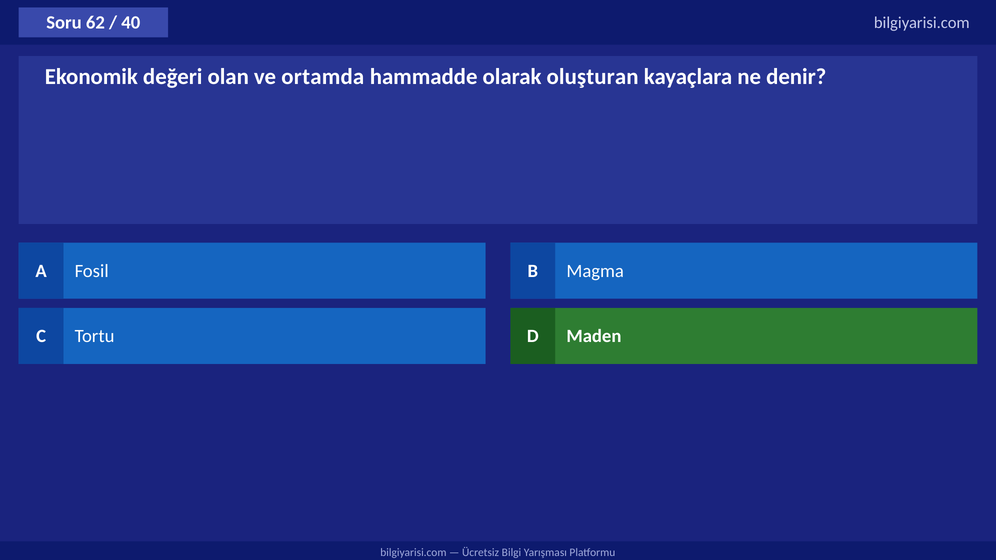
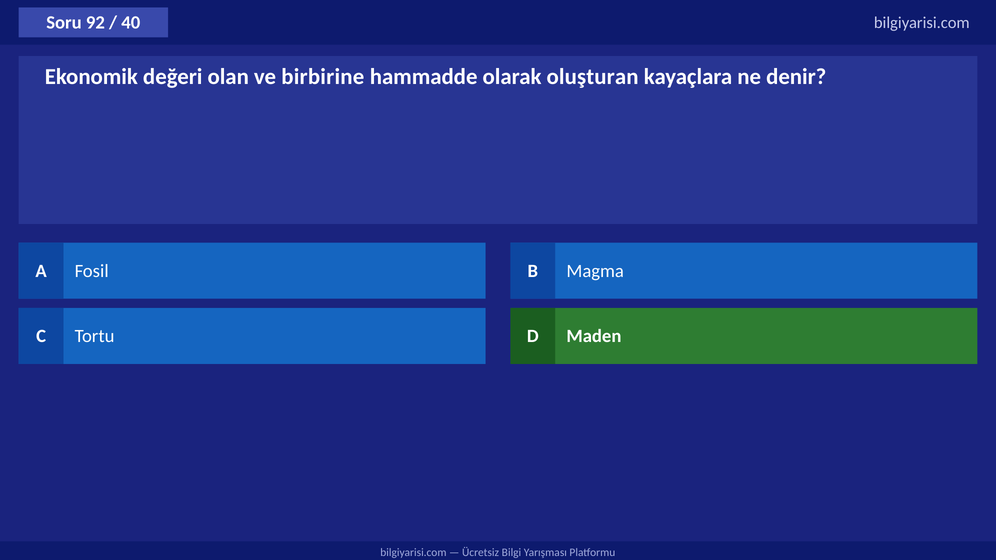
62: 62 -> 92
ortamda: ortamda -> birbirine
